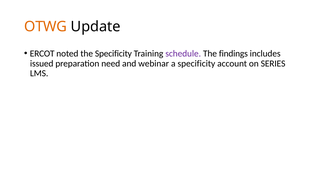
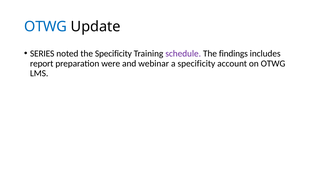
OTWG at (46, 27) colour: orange -> blue
ERCOT: ERCOT -> SERIES
issued: issued -> report
need: need -> were
on SERIES: SERIES -> OTWG
